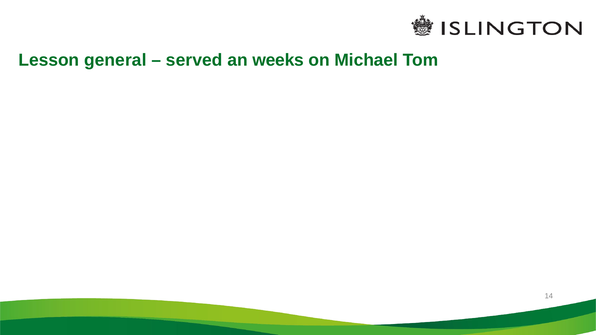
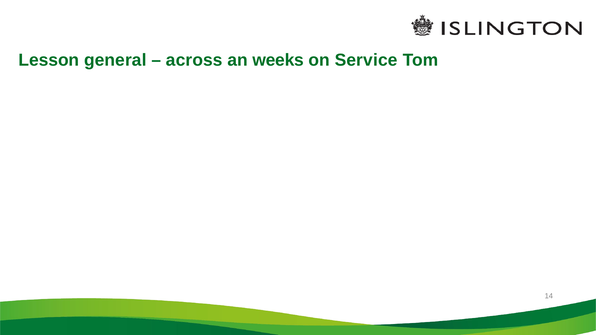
served: served -> across
Michael: Michael -> Service
